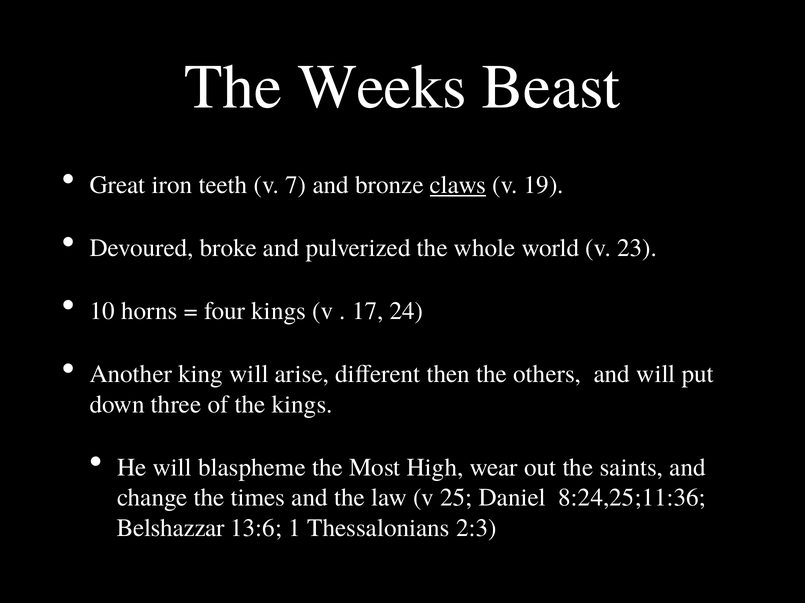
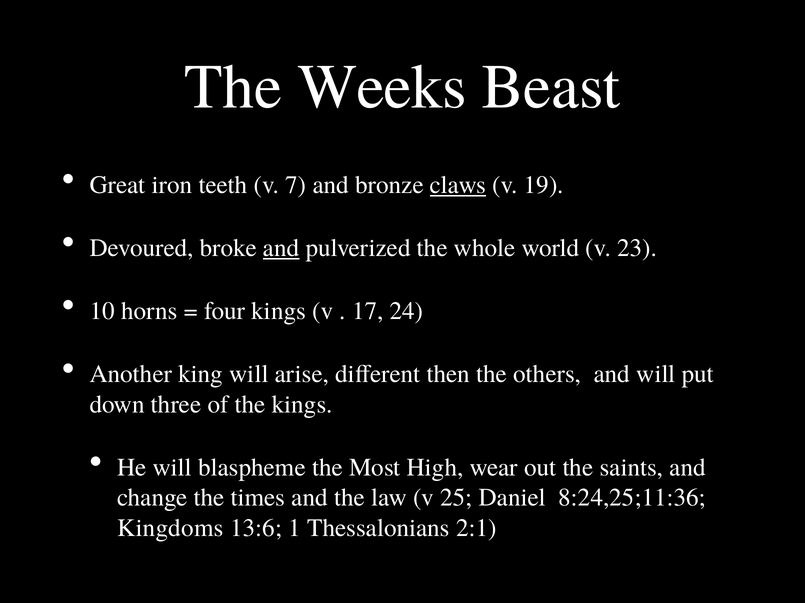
and at (281, 248) underline: none -> present
Belshazzar: Belshazzar -> Kingdoms
2:3: 2:3 -> 2:1
